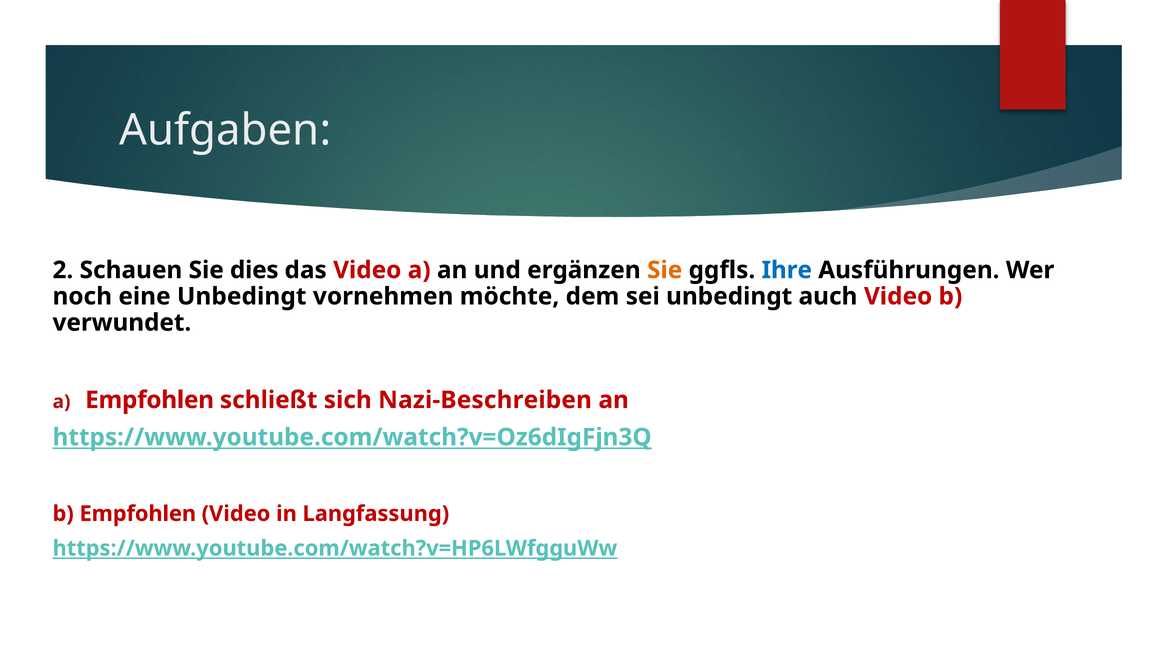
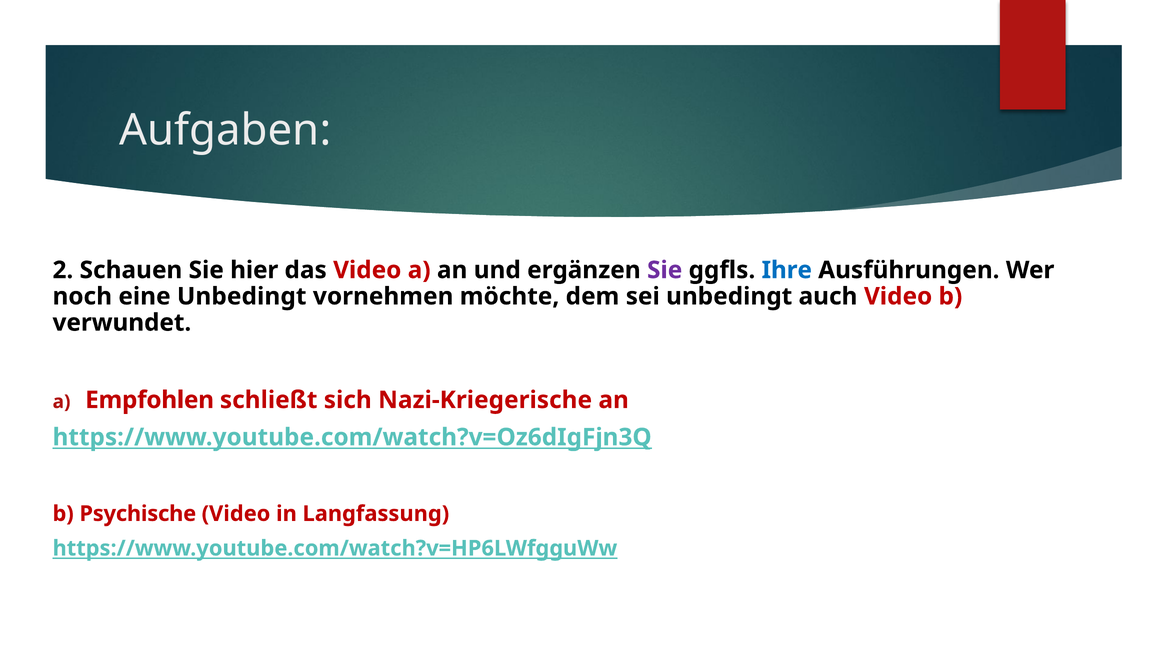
dies: dies -> hier
Sie at (665, 270) colour: orange -> purple
Nazi-Beschreiben: Nazi-Beschreiben -> Nazi-Kriegerische
b Empfohlen: Empfohlen -> Psychische
